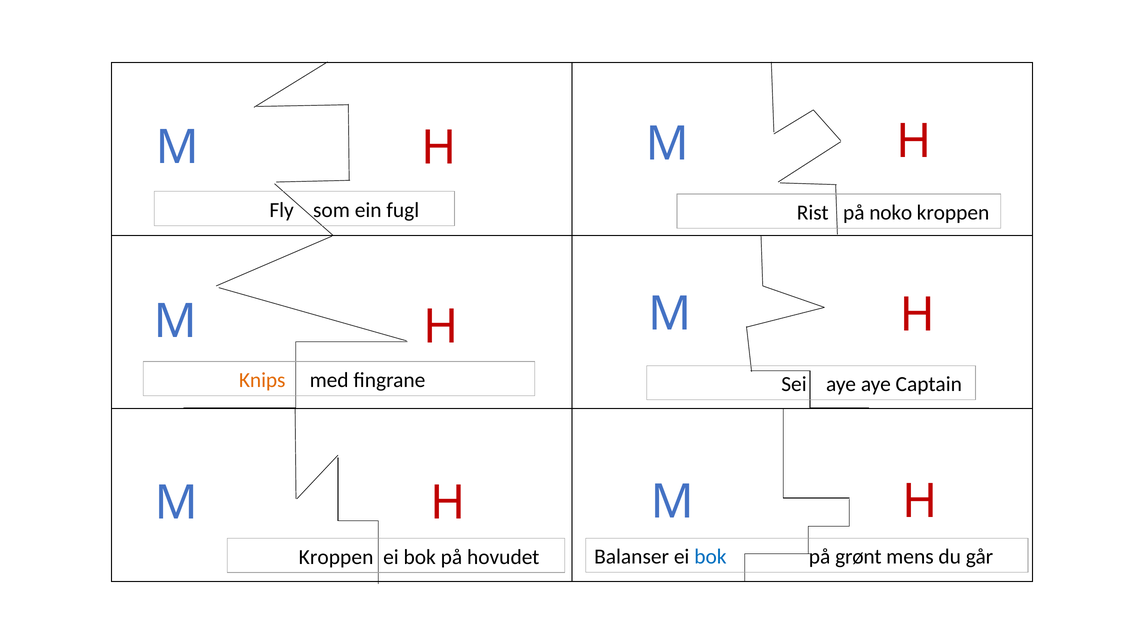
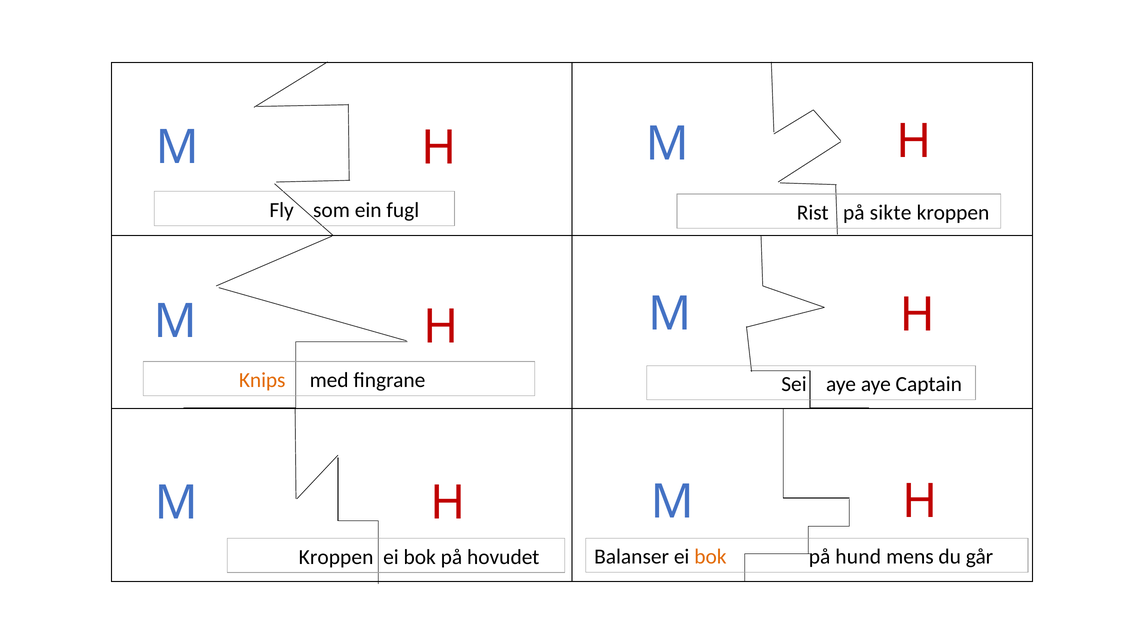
noko: noko -> sikte
bok at (710, 556) colour: blue -> orange
grønt: grønt -> hund
